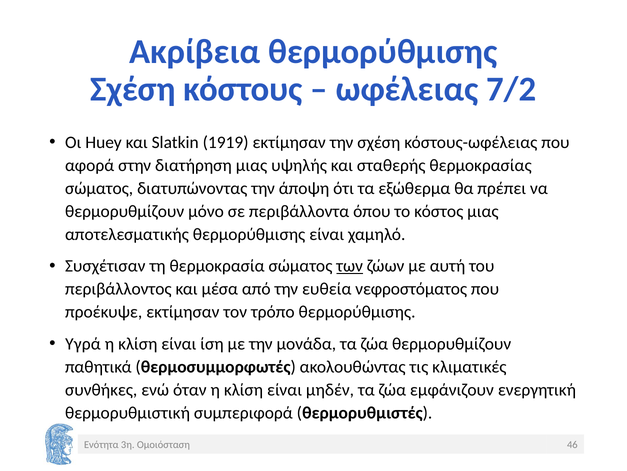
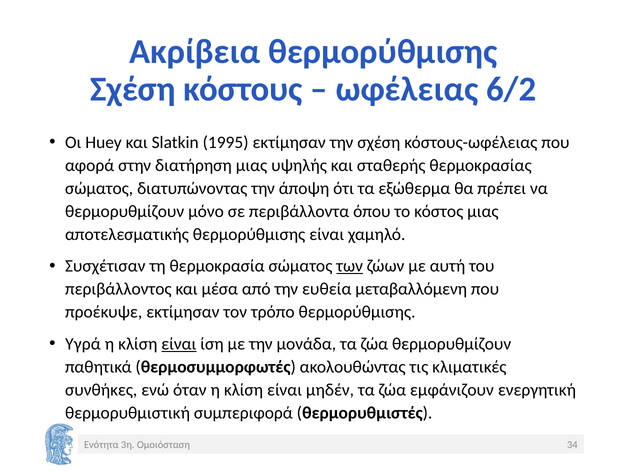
7/2: 7/2 -> 6/2
1919: 1919 -> 1995
νεφροστόματος: νεφροστόματος -> μεταβαλλόμενη
είναι at (179, 343) underline: none -> present
46: 46 -> 34
